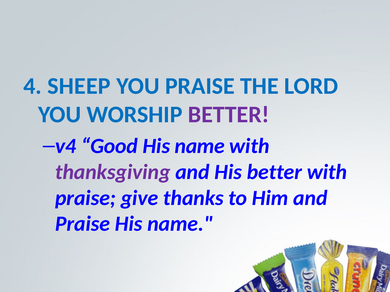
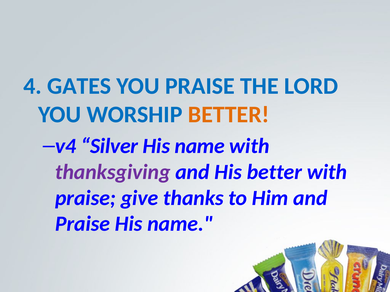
SHEEP: SHEEP -> GATES
BETTER at (229, 115) colour: purple -> orange
Good: Good -> Silver
